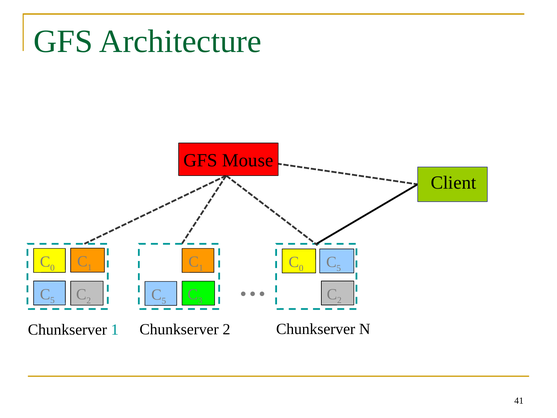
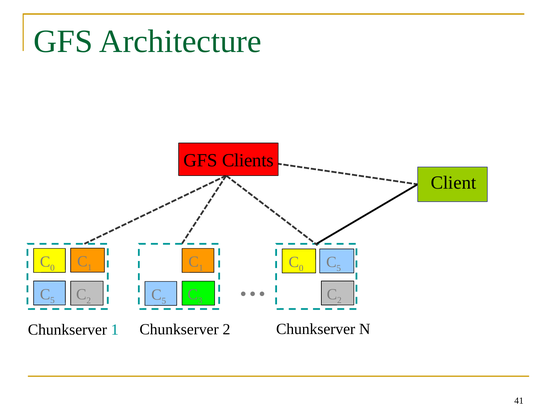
Mouse: Mouse -> Clients
